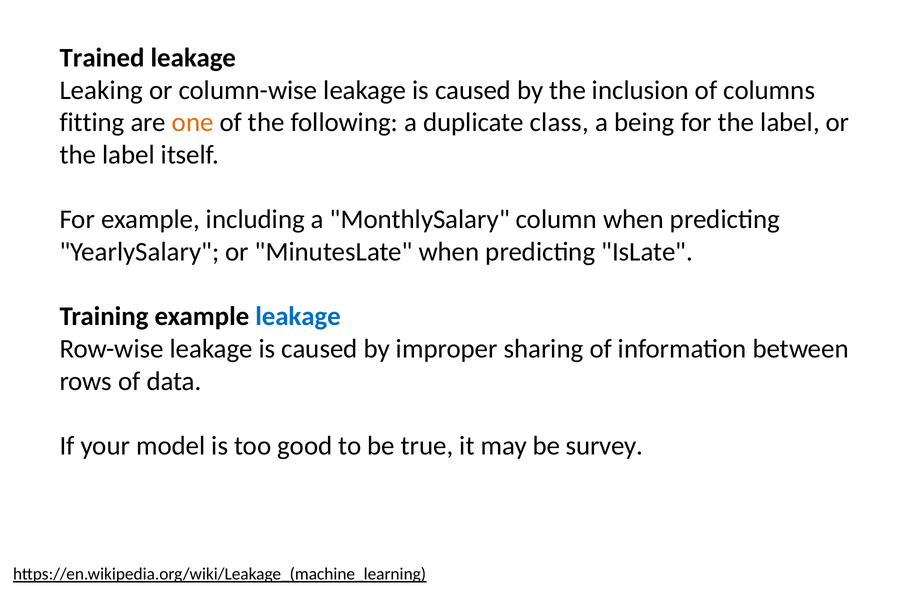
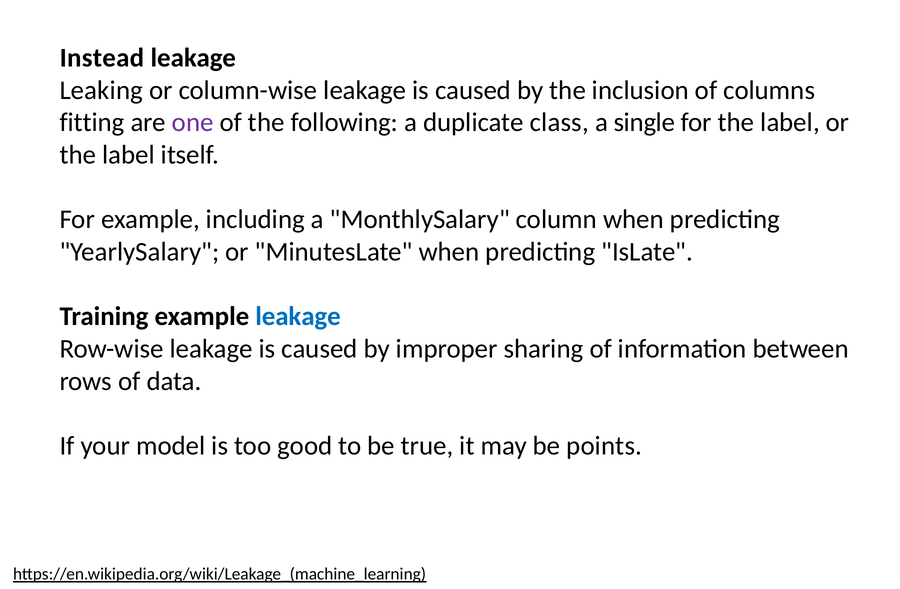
Trained: Trained -> Instead
one colour: orange -> purple
being: being -> single
survey: survey -> points
